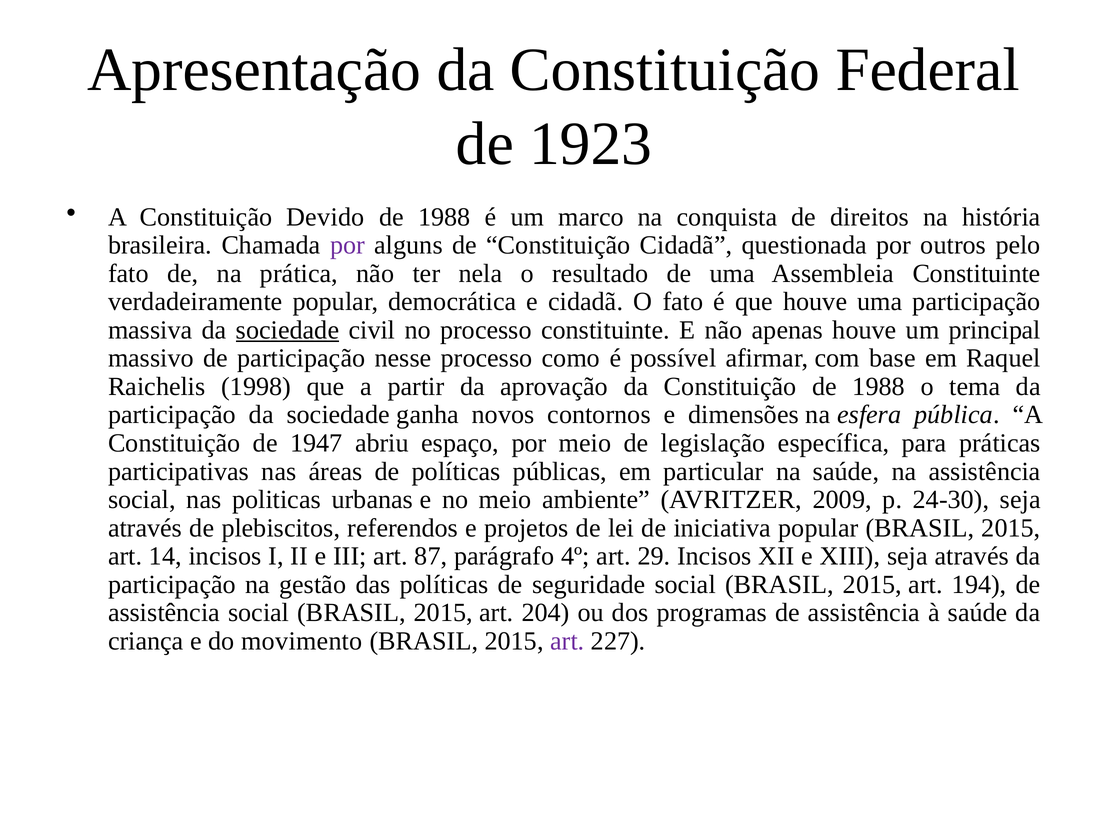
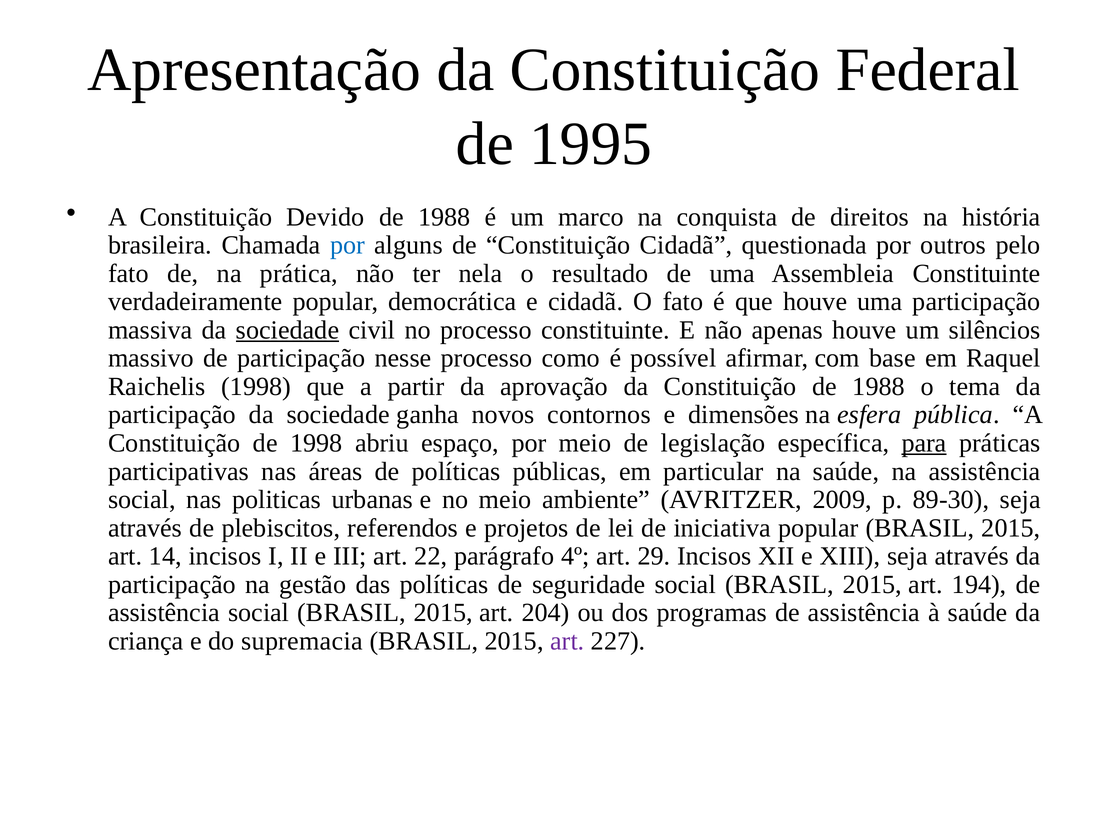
1923: 1923 -> 1995
por at (347, 245) colour: purple -> blue
principal: principal -> silêncios
de 1947: 1947 -> 1998
para underline: none -> present
24-30: 24-30 -> 89-30
87: 87 -> 22
movimento: movimento -> supremacia
